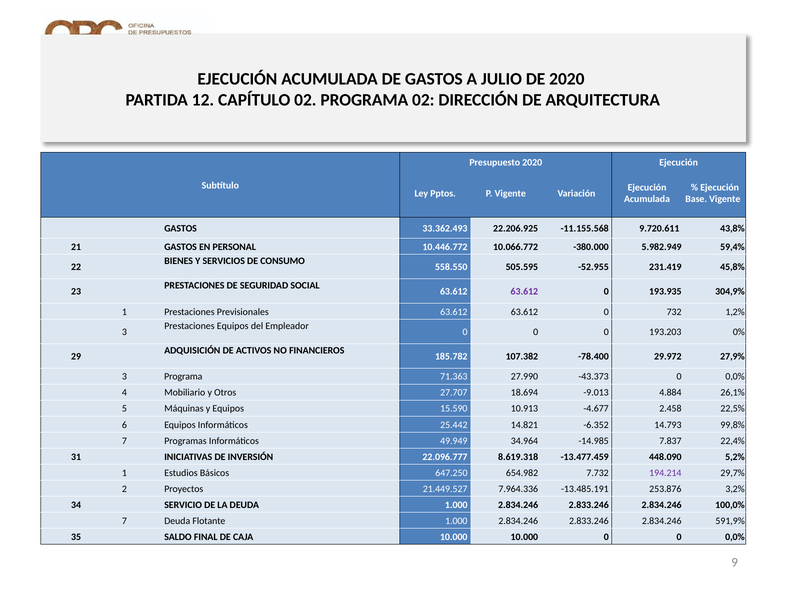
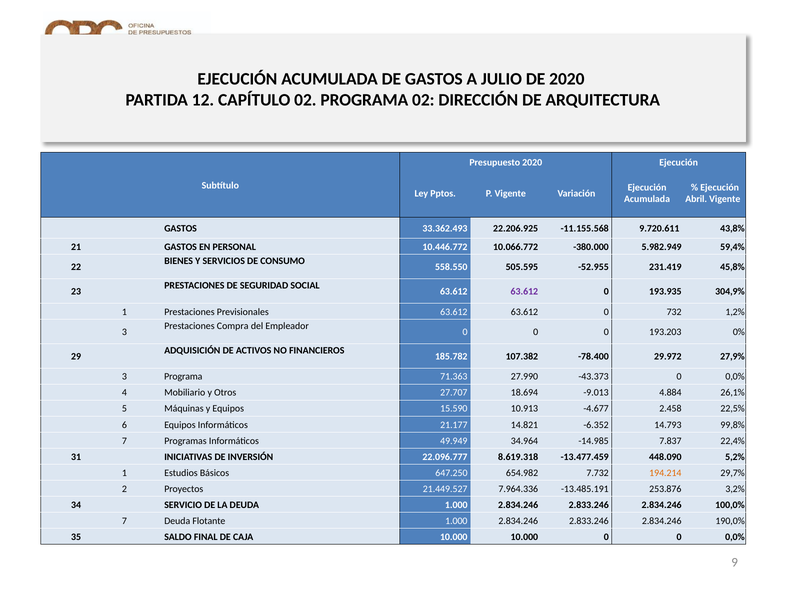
Base at (696, 199): Base -> Abril
Prestaciones Equipos: Equipos -> Compra
25.442: 25.442 -> 21.177
194.214 colour: purple -> orange
591,9%: 591,9% -> 190,0%
